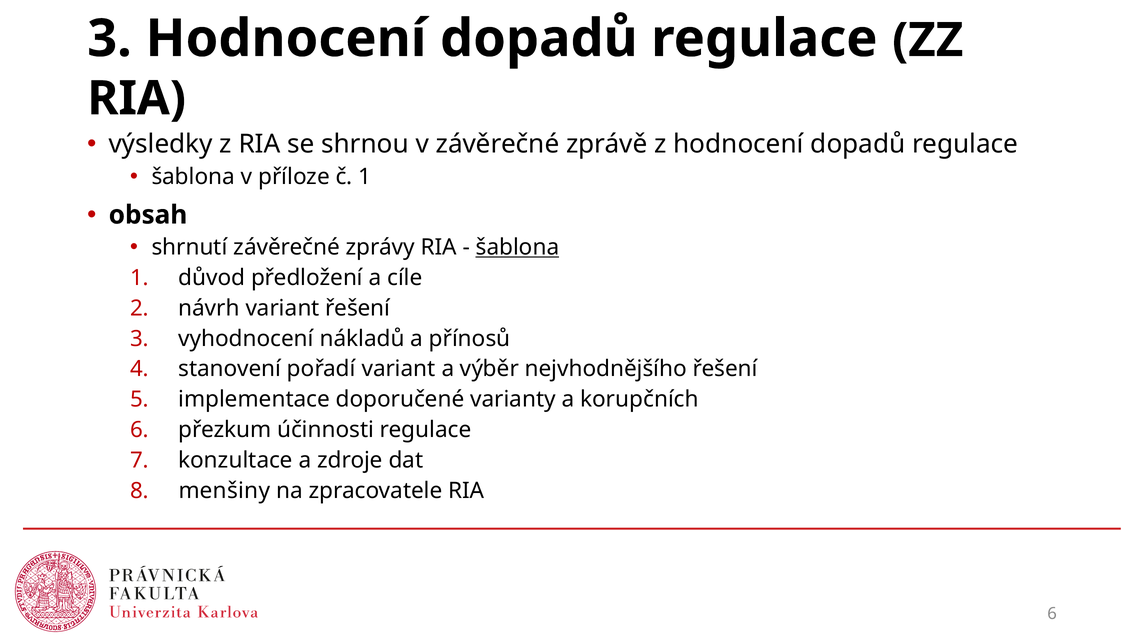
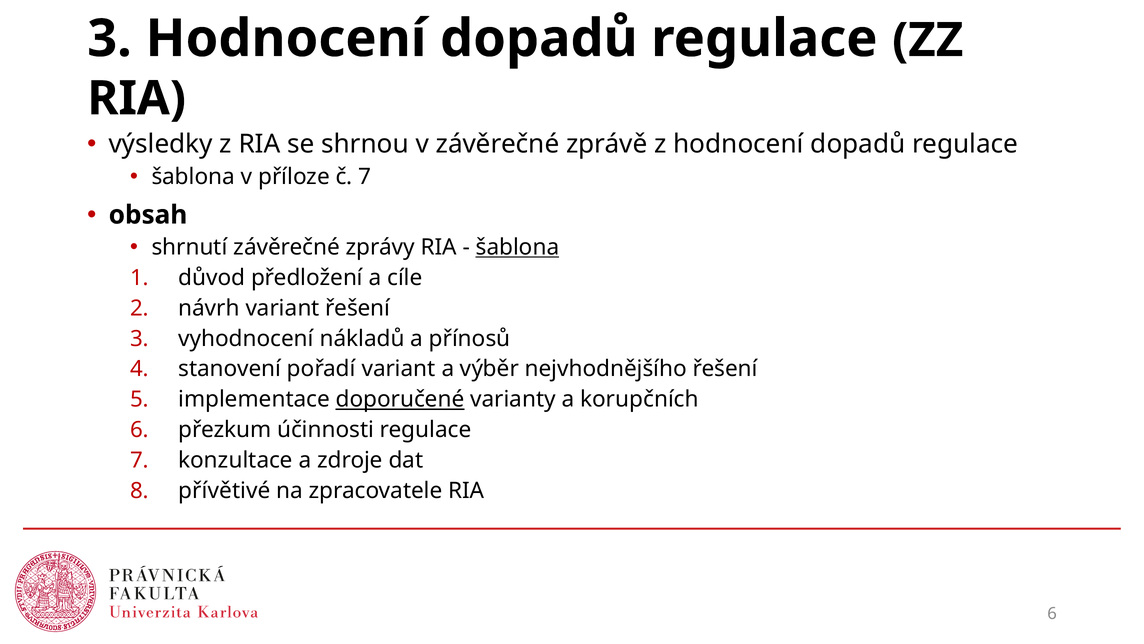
č 1: 1 -> 7
doporučené underline: none -> present
menšiny: menšiny -> přívětivé
